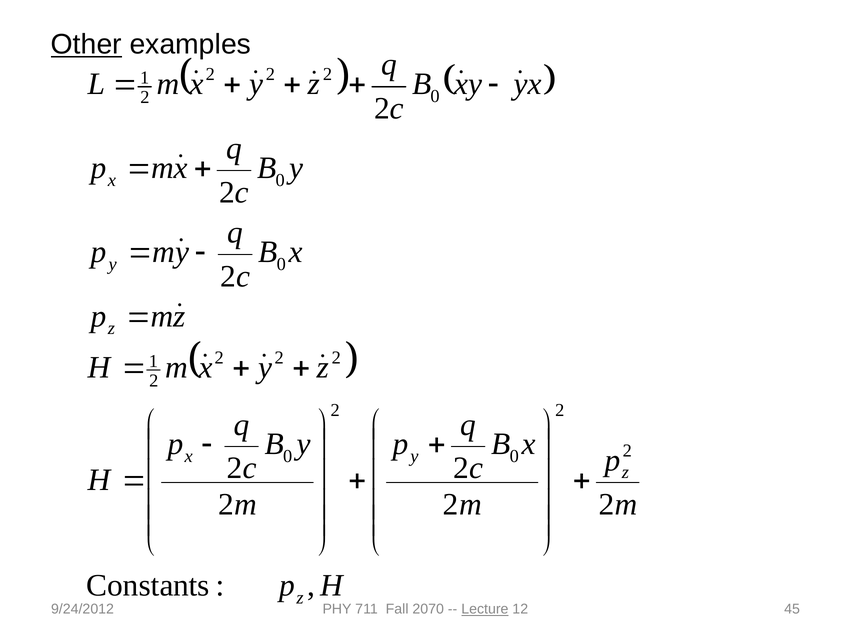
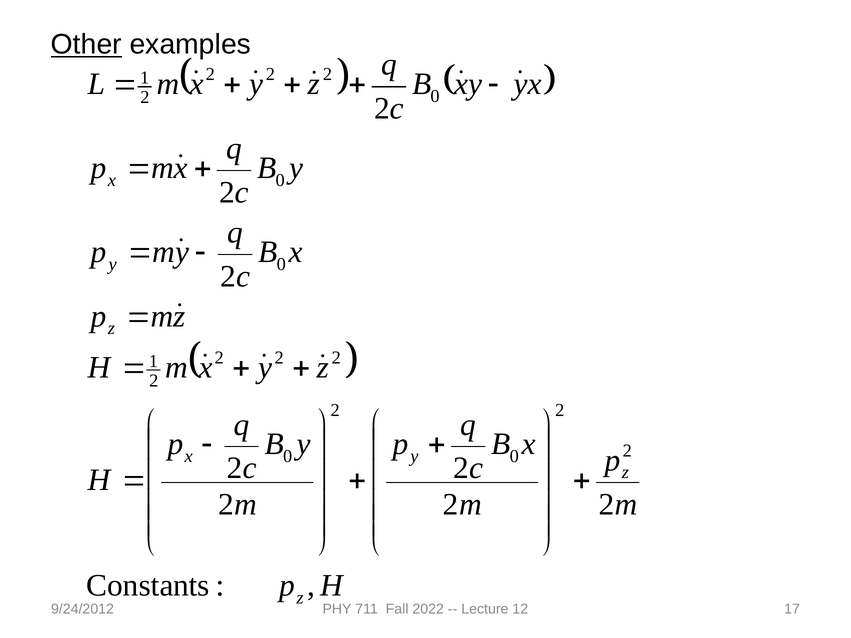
2070: 2070 -> 2022
Lecture underline: present -> none
45: 45 -> 17
